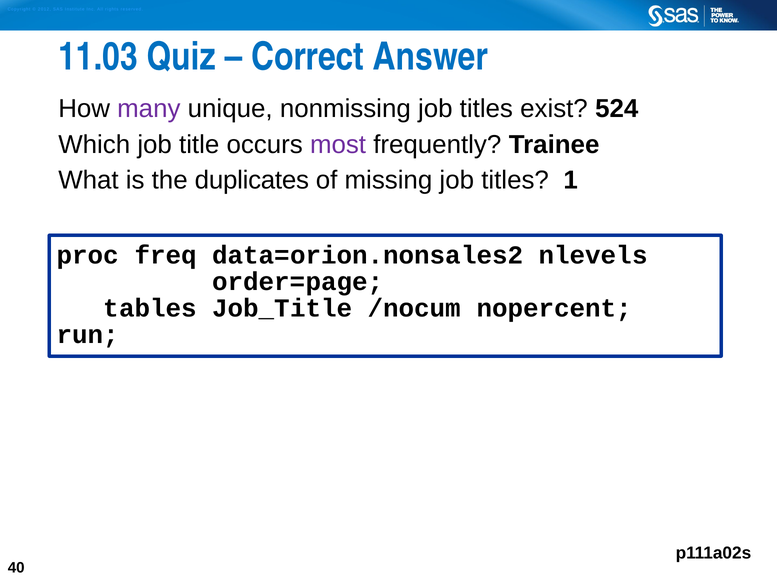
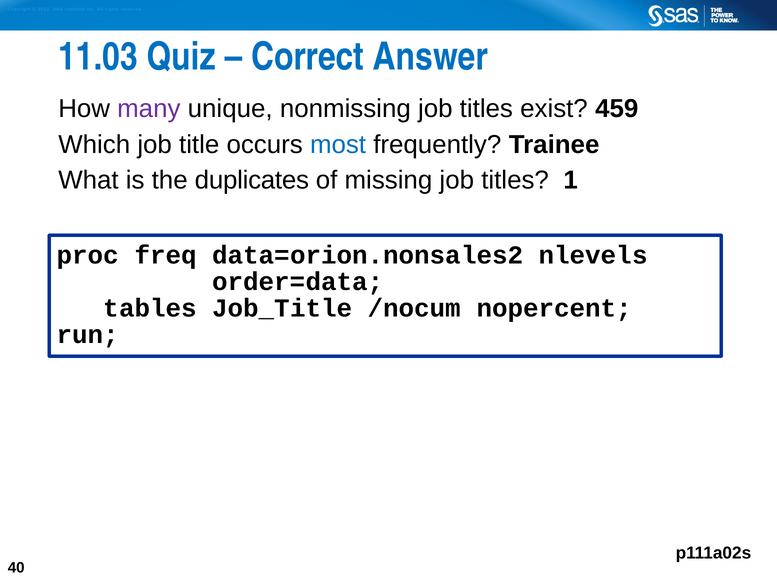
524: 524 -> 459
most colour: purple -> blue
order=page: order=page -> order=data
